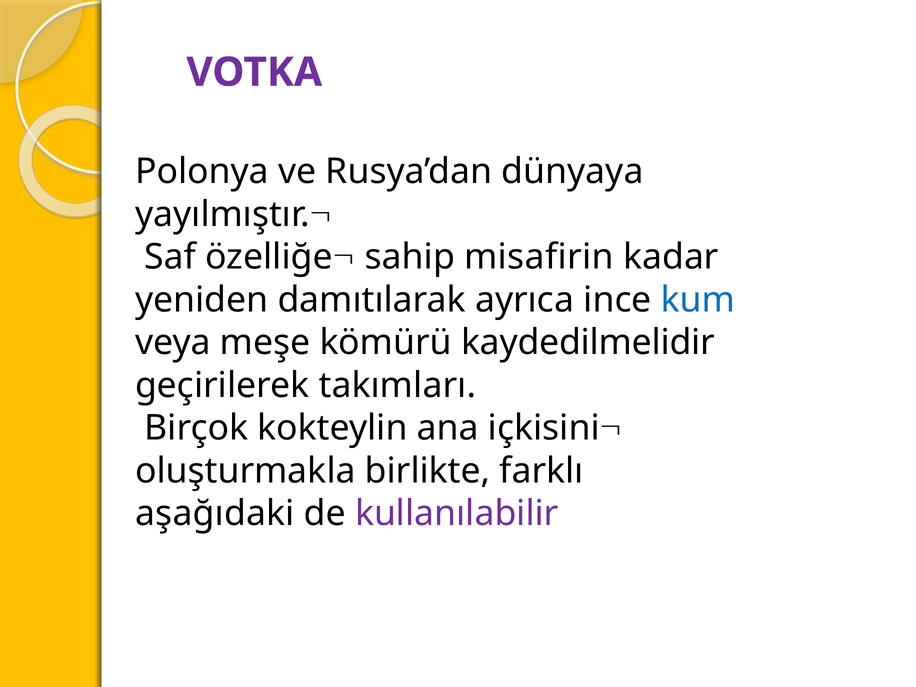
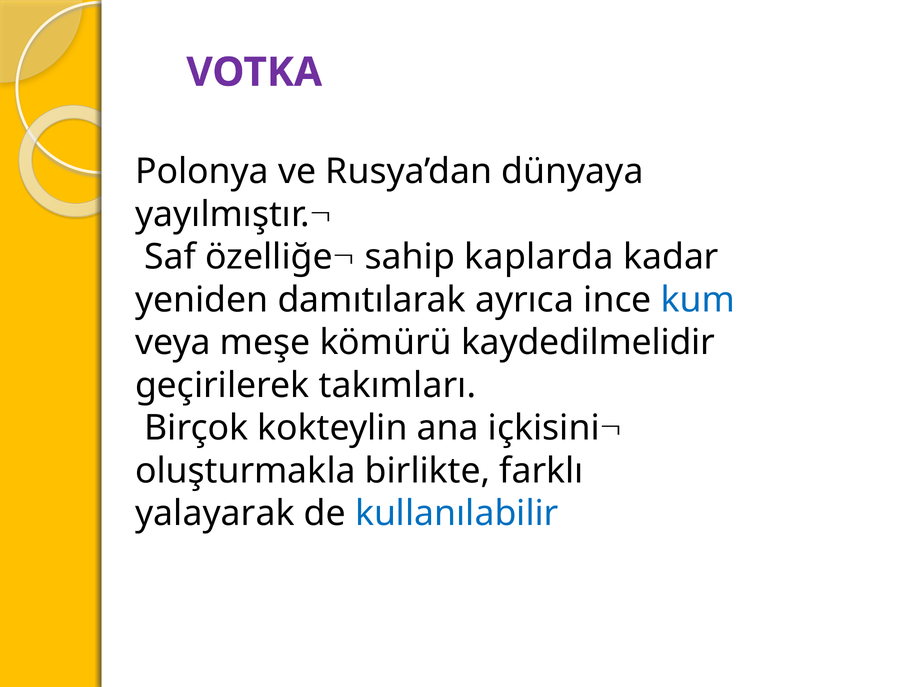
misafirin: misafirin -> kaplarda
aşağıdaki: aşağıdaki -> yalayarak
kullanılabilir colour: purple -> blue
